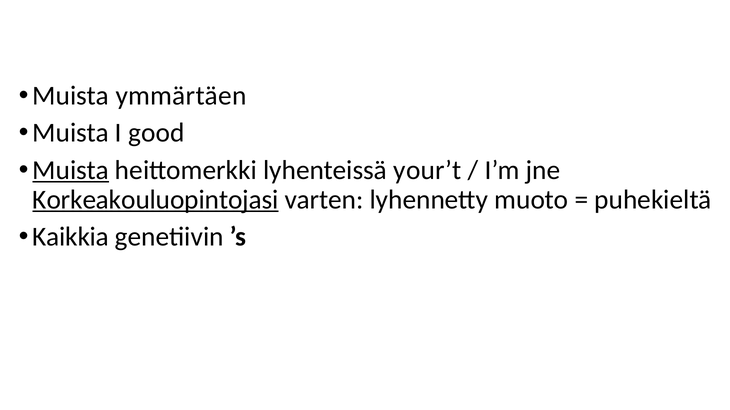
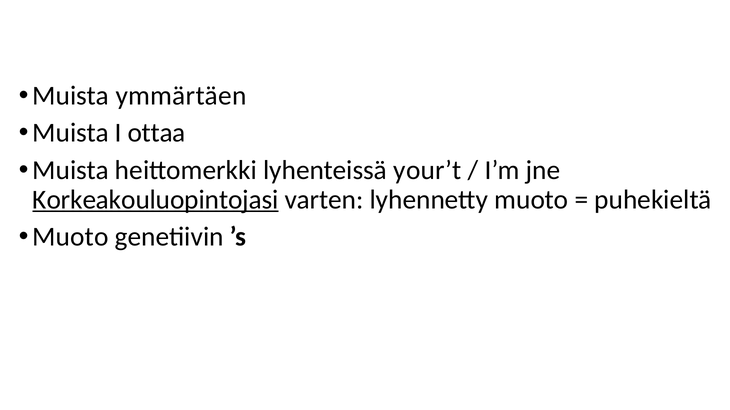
good: good -> ottaa
Muista at (71, 170) underline: present -> none
Kaikkia at (71, 237): Kaikkia -> Muoto
